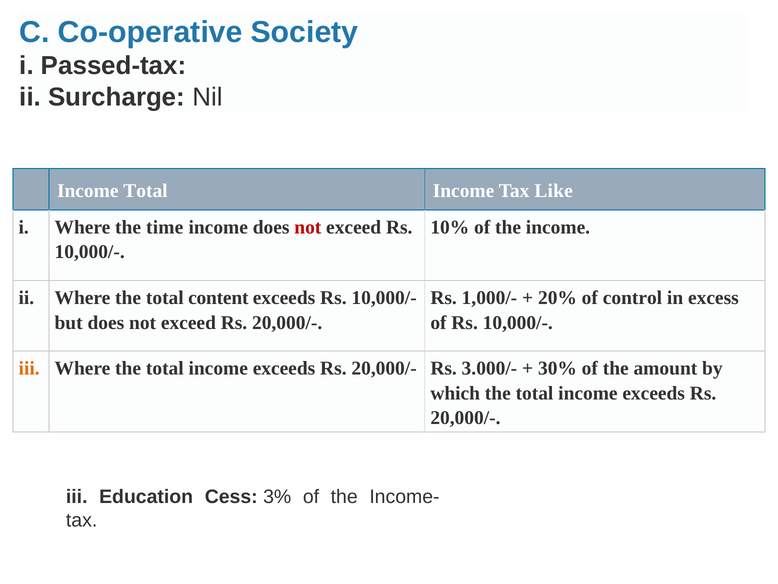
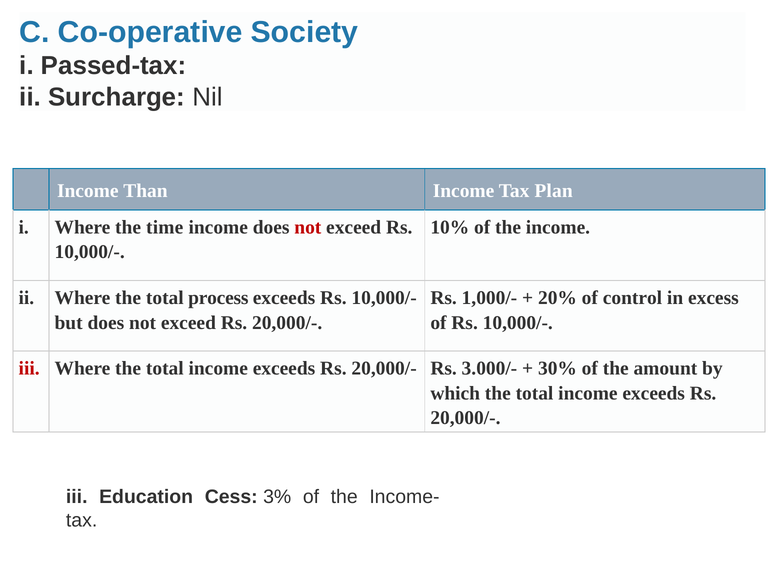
Income Total: Total -> Than
Like: Like -> Plan
content: content -> process
iii at (29, 368) colour: orange -> red
